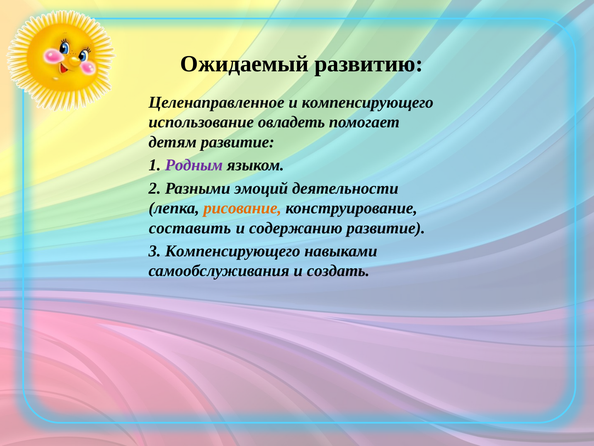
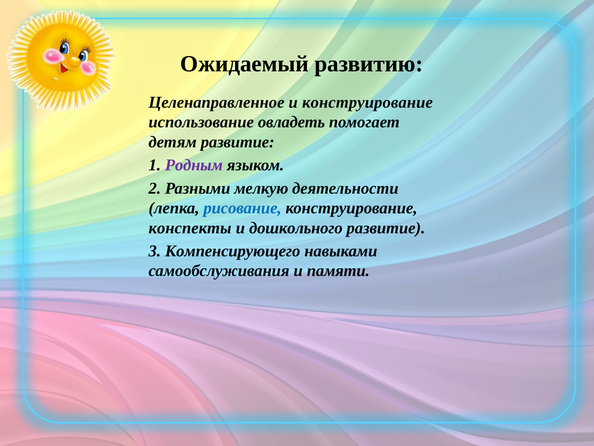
и компенсирующего: компенсирующего -> конструирование
эмоций: эмоций -> мелкую
рисование colour: orange -> blue
составить: составить -> конспекты
содержанию: содержанию -> дошкольного
создать: создать -> памяти
